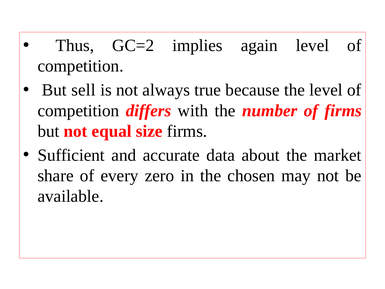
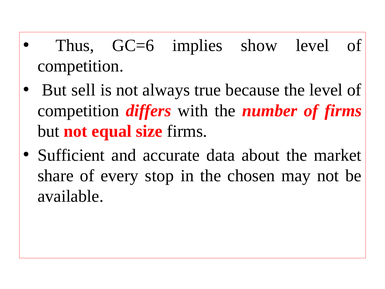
GC=2: GC=2 -> GC=6
again: again -> show
zero: zero -> stop
